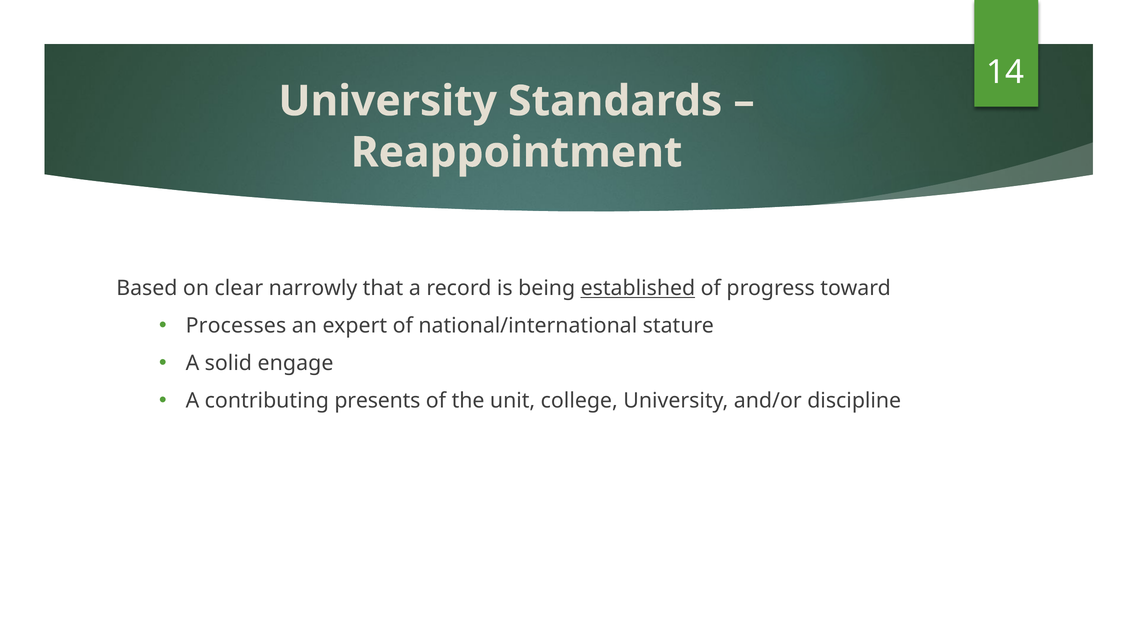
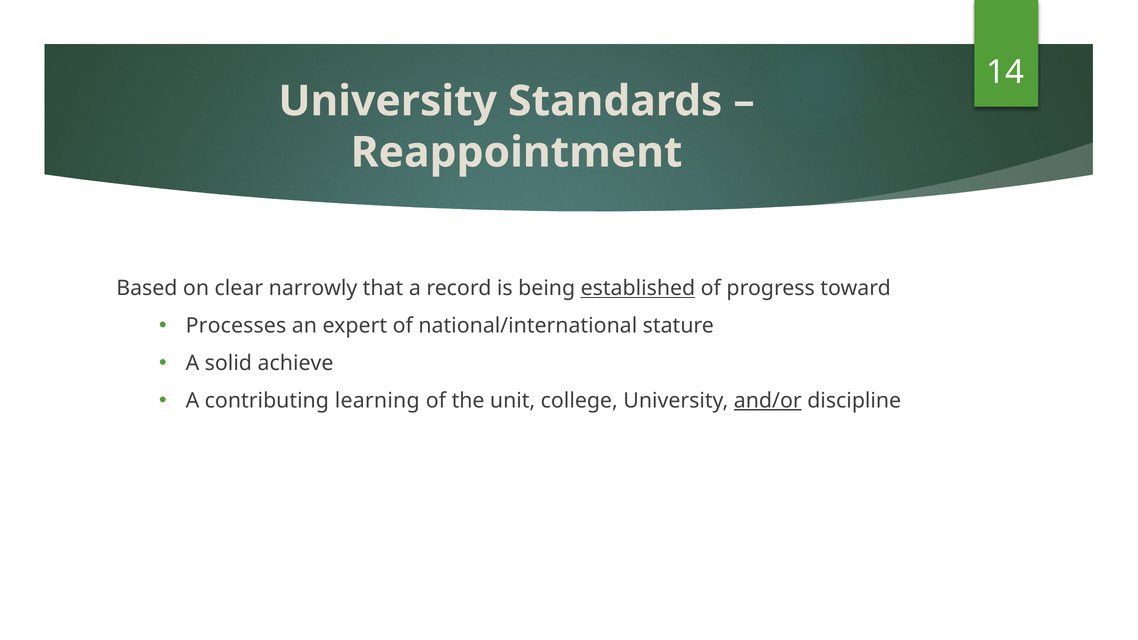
engage: engage -> achieve
presents: presents -> learning
and/or underline: none -> present
